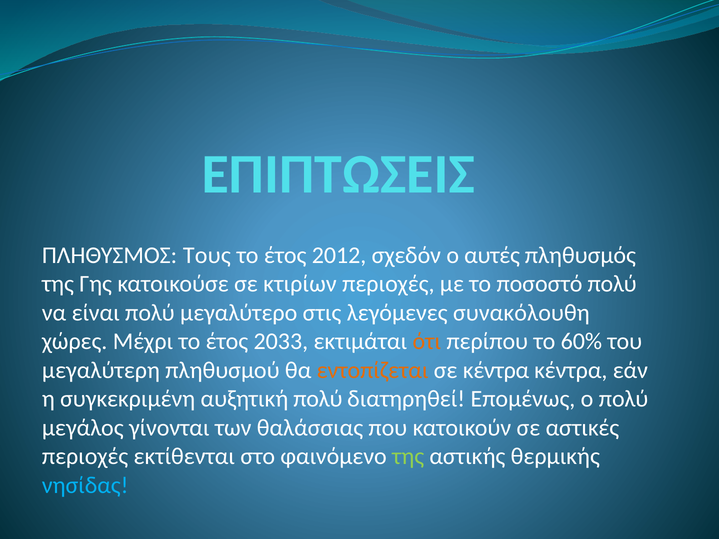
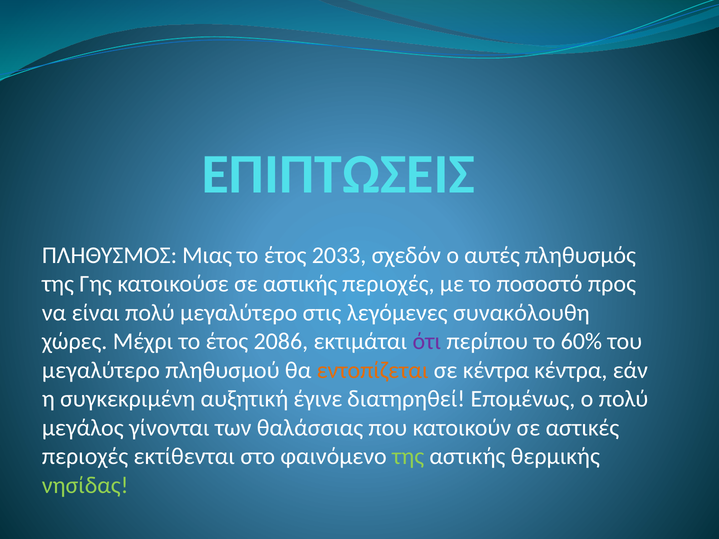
Τους: Τους -> Μιας
2012: 2012 -> 2033
σε κτιρίων: κτιρίων -> αστικής
ποσοστό πολύ: πολύ -> προς
2033: 2033 -> 2086
ότι colour: orange -> purple
μεγαλύτερη at (101, 370): μεγαλύτερη -> μεγαλύτερο
αυξητική πολύ: πολύ -> έγινε
νησίδας colour: light blue -> light green
